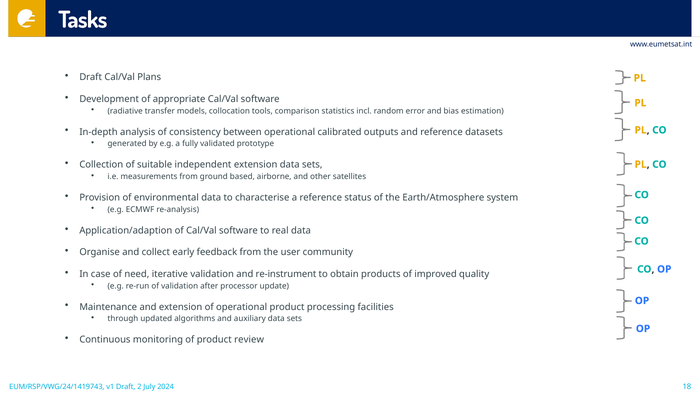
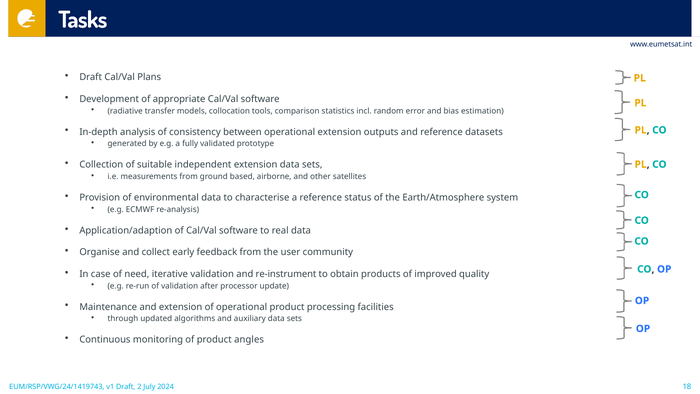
operational calibrated: calibrated -> extension
review: review -> angles
